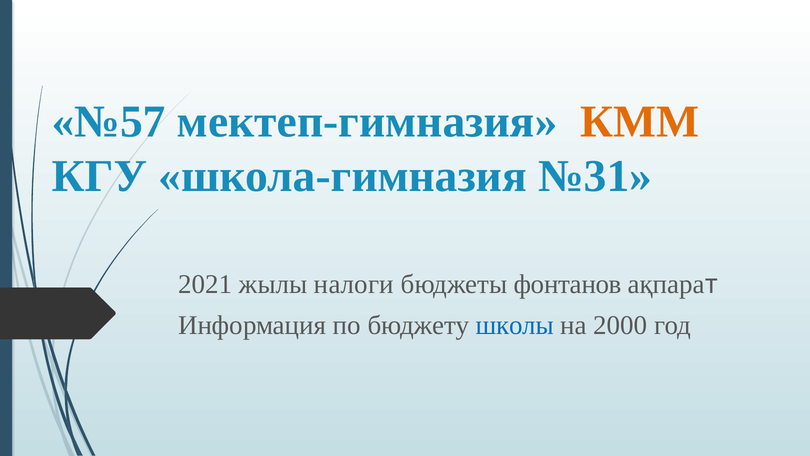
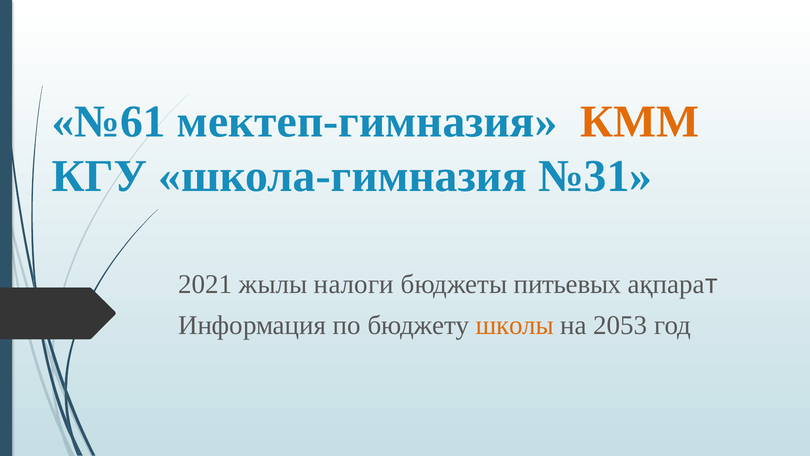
№57: №57 -> №61
фонтанов: фонтанов -> питьевых
школы colour: blue -> orange
2000: 2000 -> 2053
